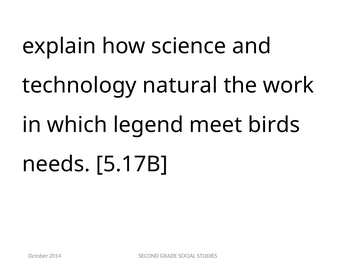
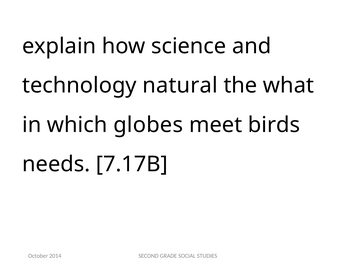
work: work -> what
legend: legend -> globes
5.17B: 5.17B -> 7.17B
